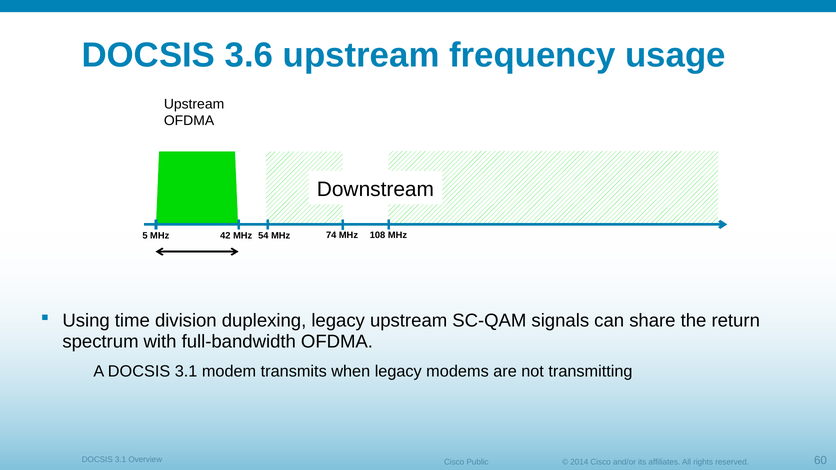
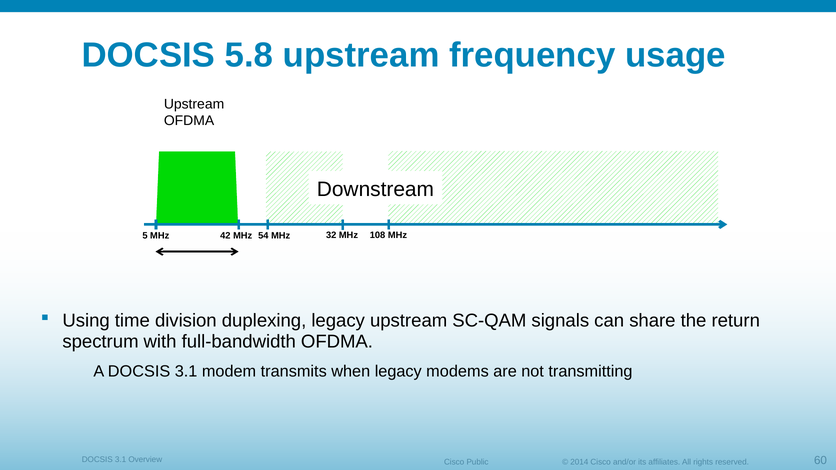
3.6: 3.6 -> 5.8
74: 74 -> 32
